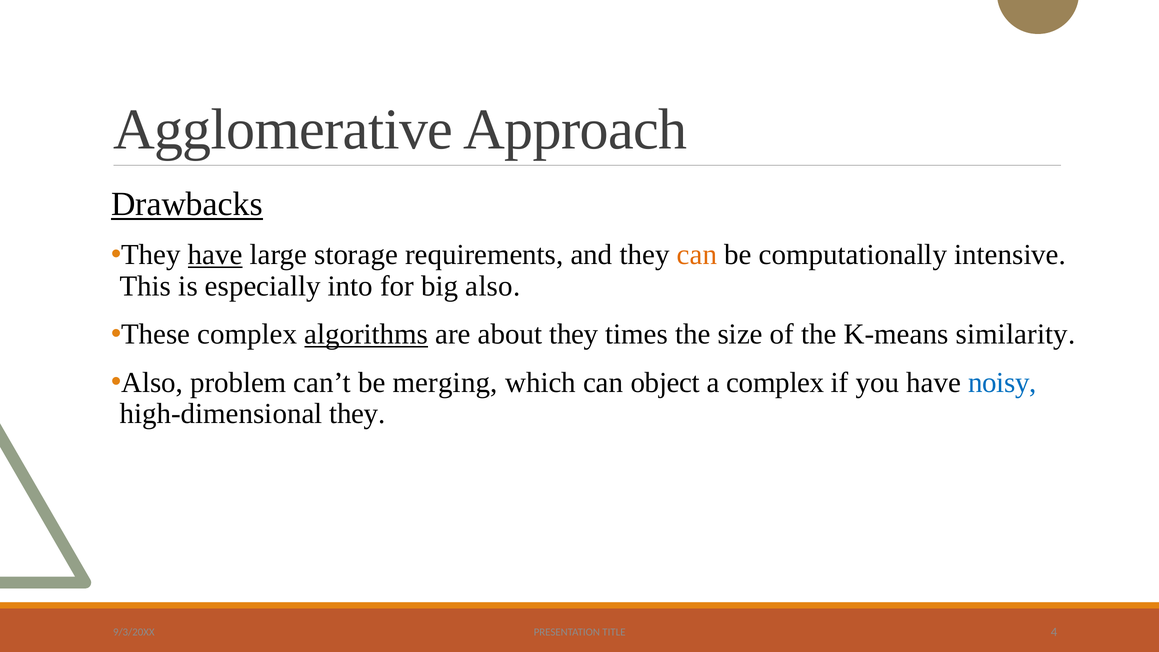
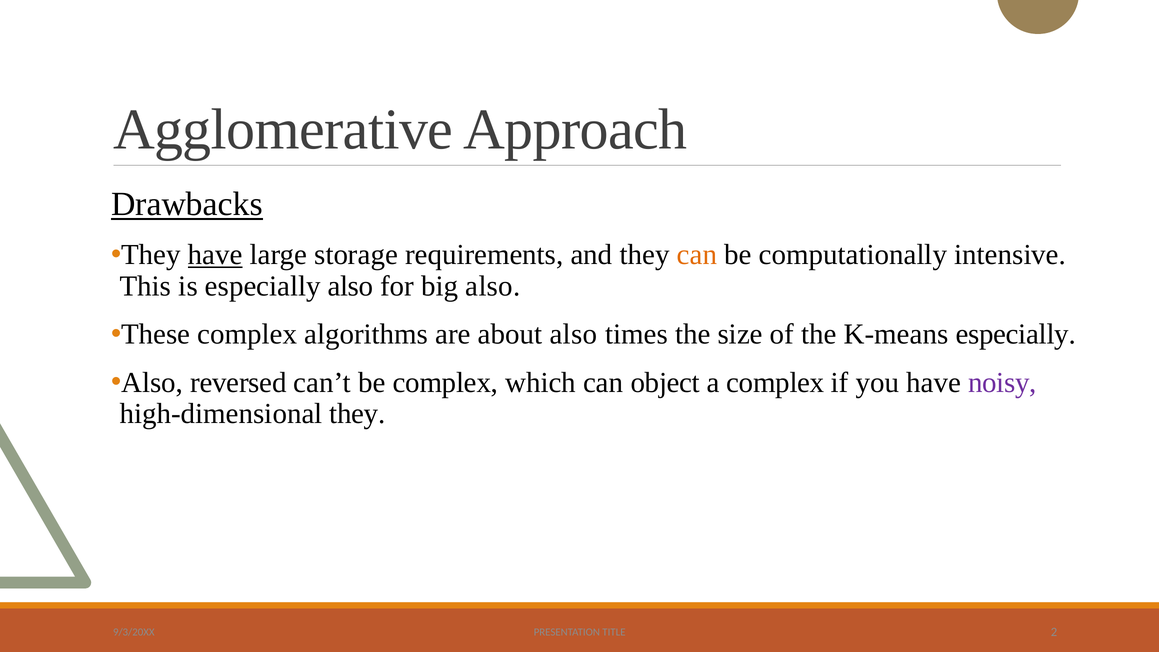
is especially into: into -> also
algorithms underline: present -> none
about they: they -> also
K-means similarity: similarity -> especially
problem: problem -> reversed
be merging: merging -> complex
noisy colour: blue -> purple
4: 4 -> 2
